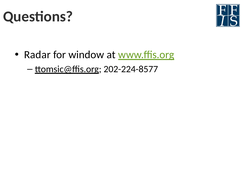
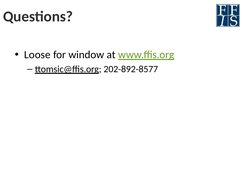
Radar: Radar -> Loose
202-224-8577: 202-224-8577 -> 202-892-8577
